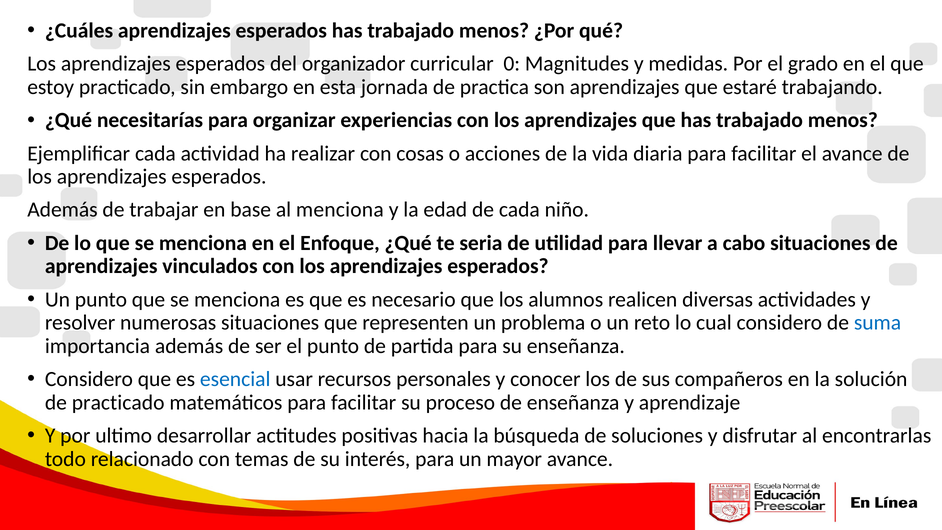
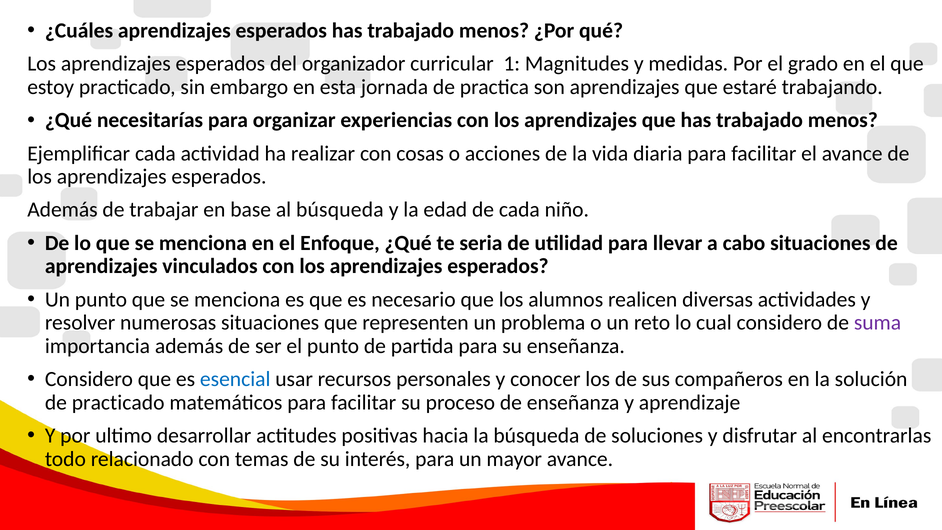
0: 0 -> 1
al menciona: menciona -> búsqueda
suma colour: blue -> purple
